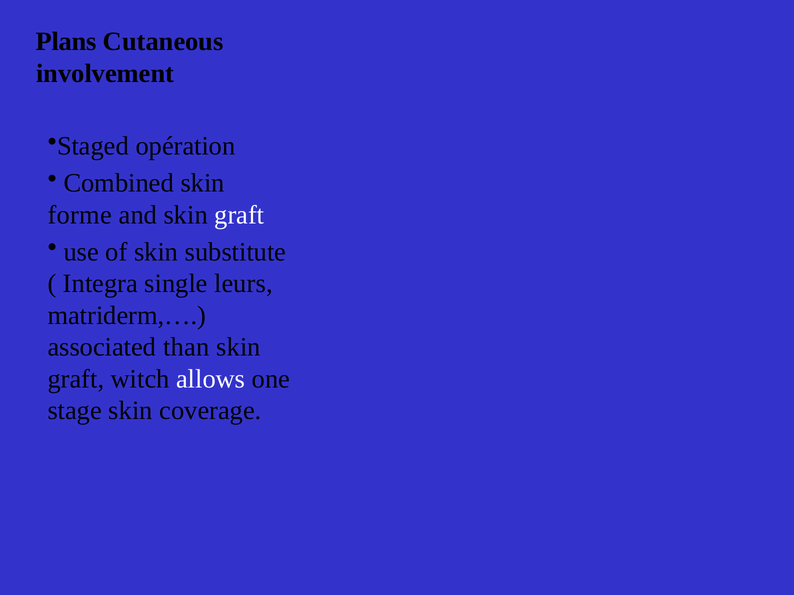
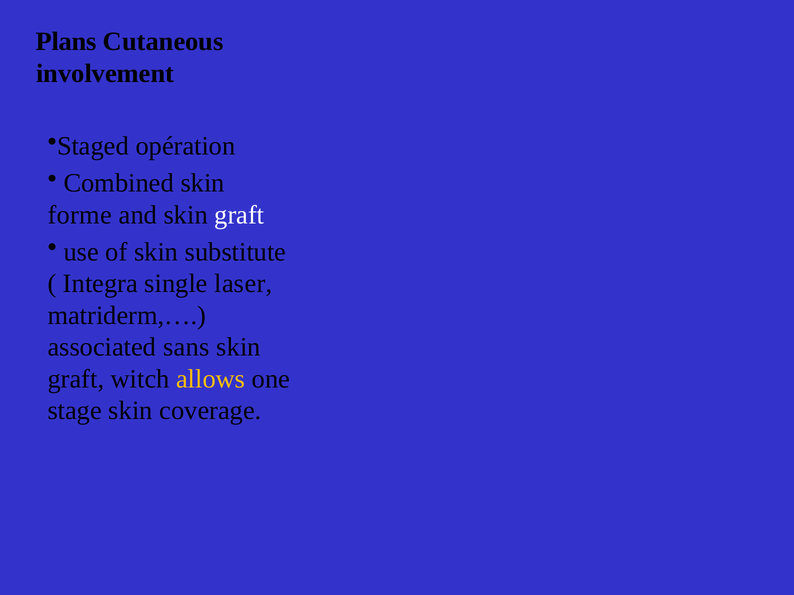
leurs: leurs -> laser
than: than -> sans
allows colour: white -> yellow
